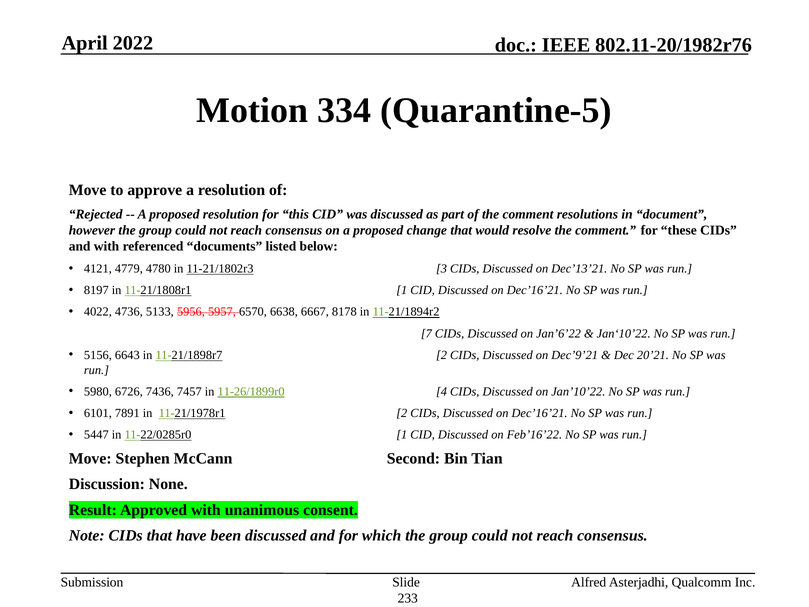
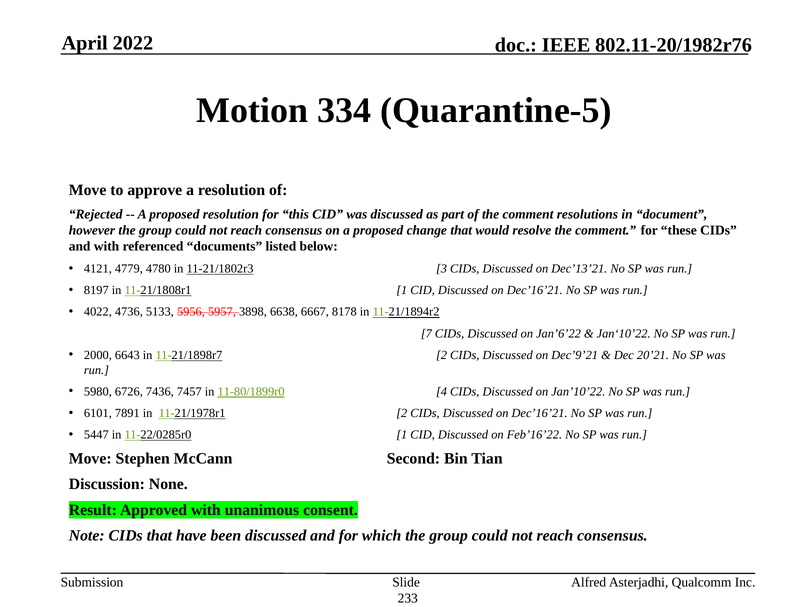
6570: 6570 -> 3898
5156: 5156 -> 2000
11-26/1899r0: 11-26/1899r0 -> 11-80/1899r0
